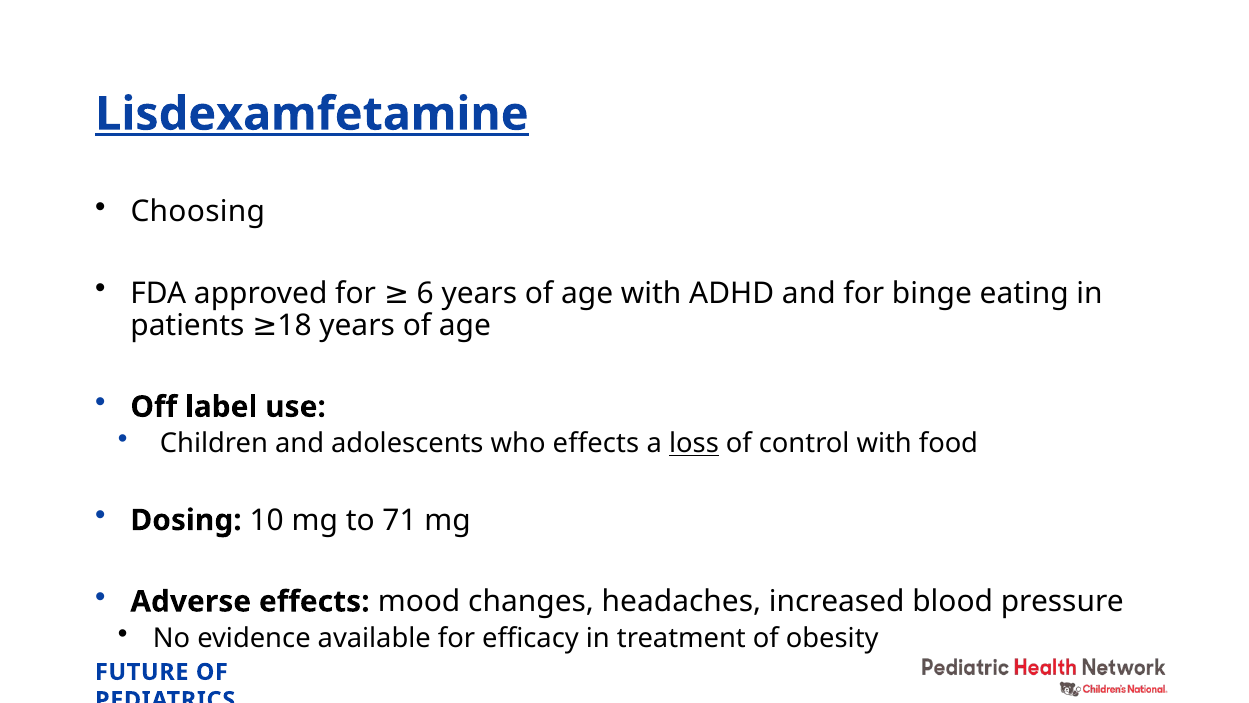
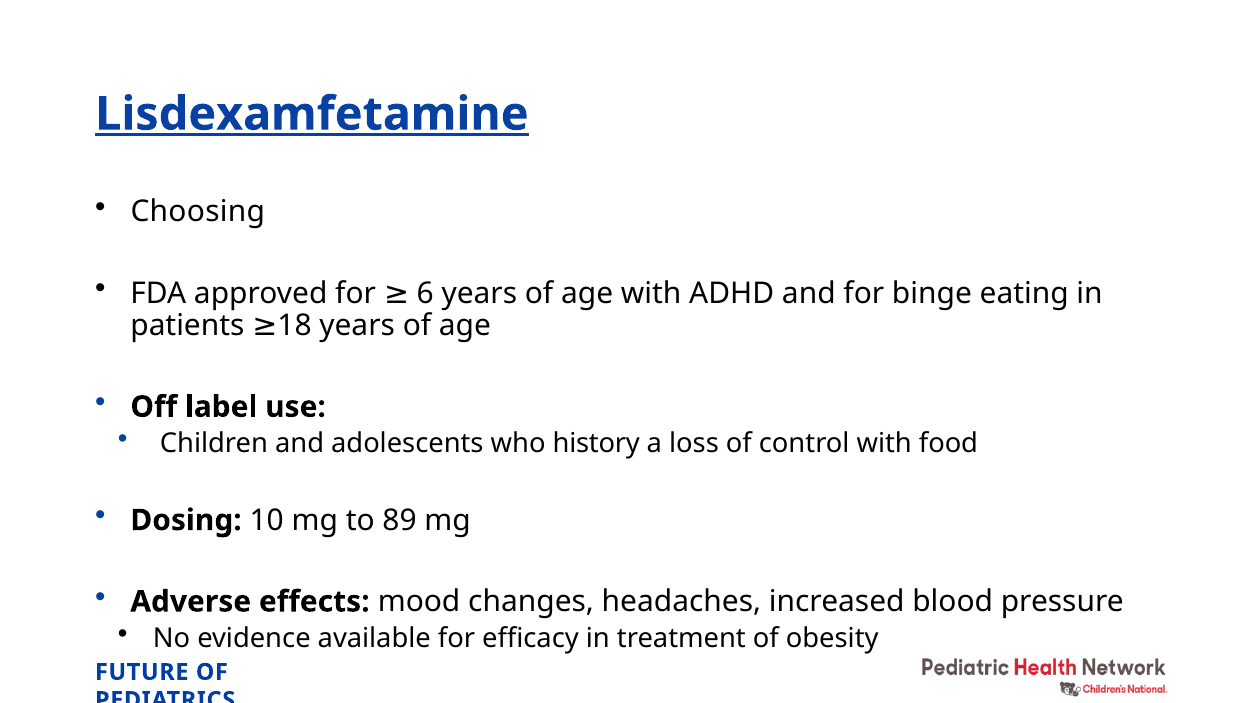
who effects: effects -> history
loss underline: present -> none
71: 71 -> 89
